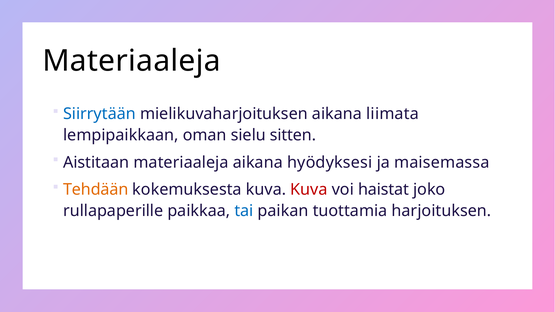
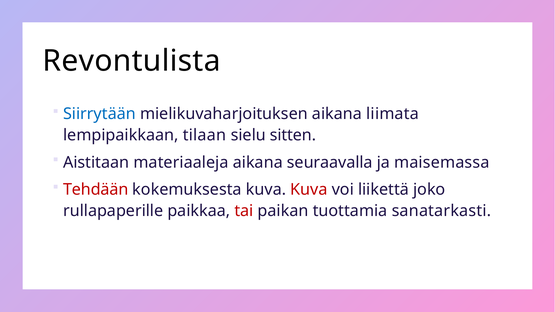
Materiaaleja at (132, 61): Materiaaleja -> Revontulista
oman: oman -> tilaan
hyödyksesi: hyödyksesi -> seuraavalla
Tehdään colour: orange -> red
haistat: haistat -> liikettä
tai colour: blue -> red
harjoituksen: harjoituksen -> sanatarkasti
